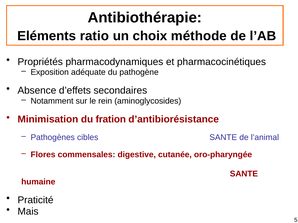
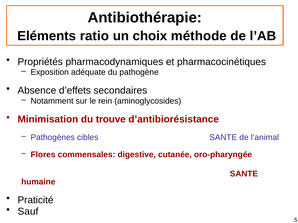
fration: fration -> trouve
Mais: Mais -> Sauf
